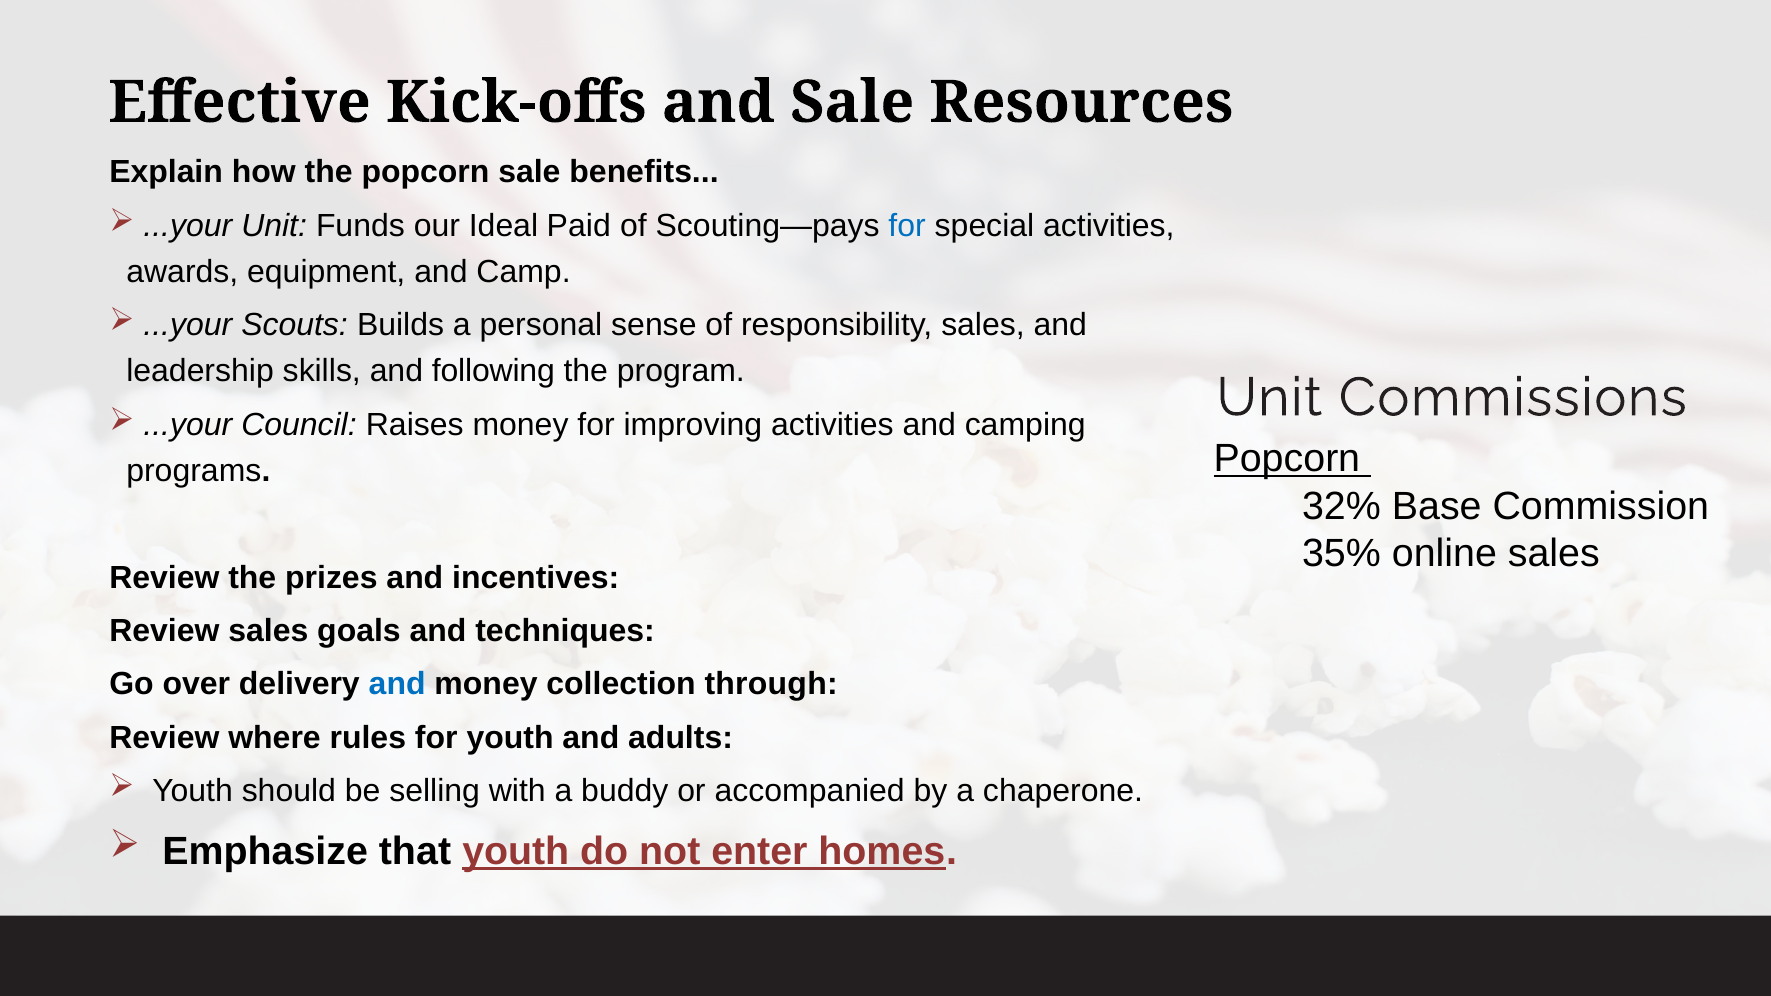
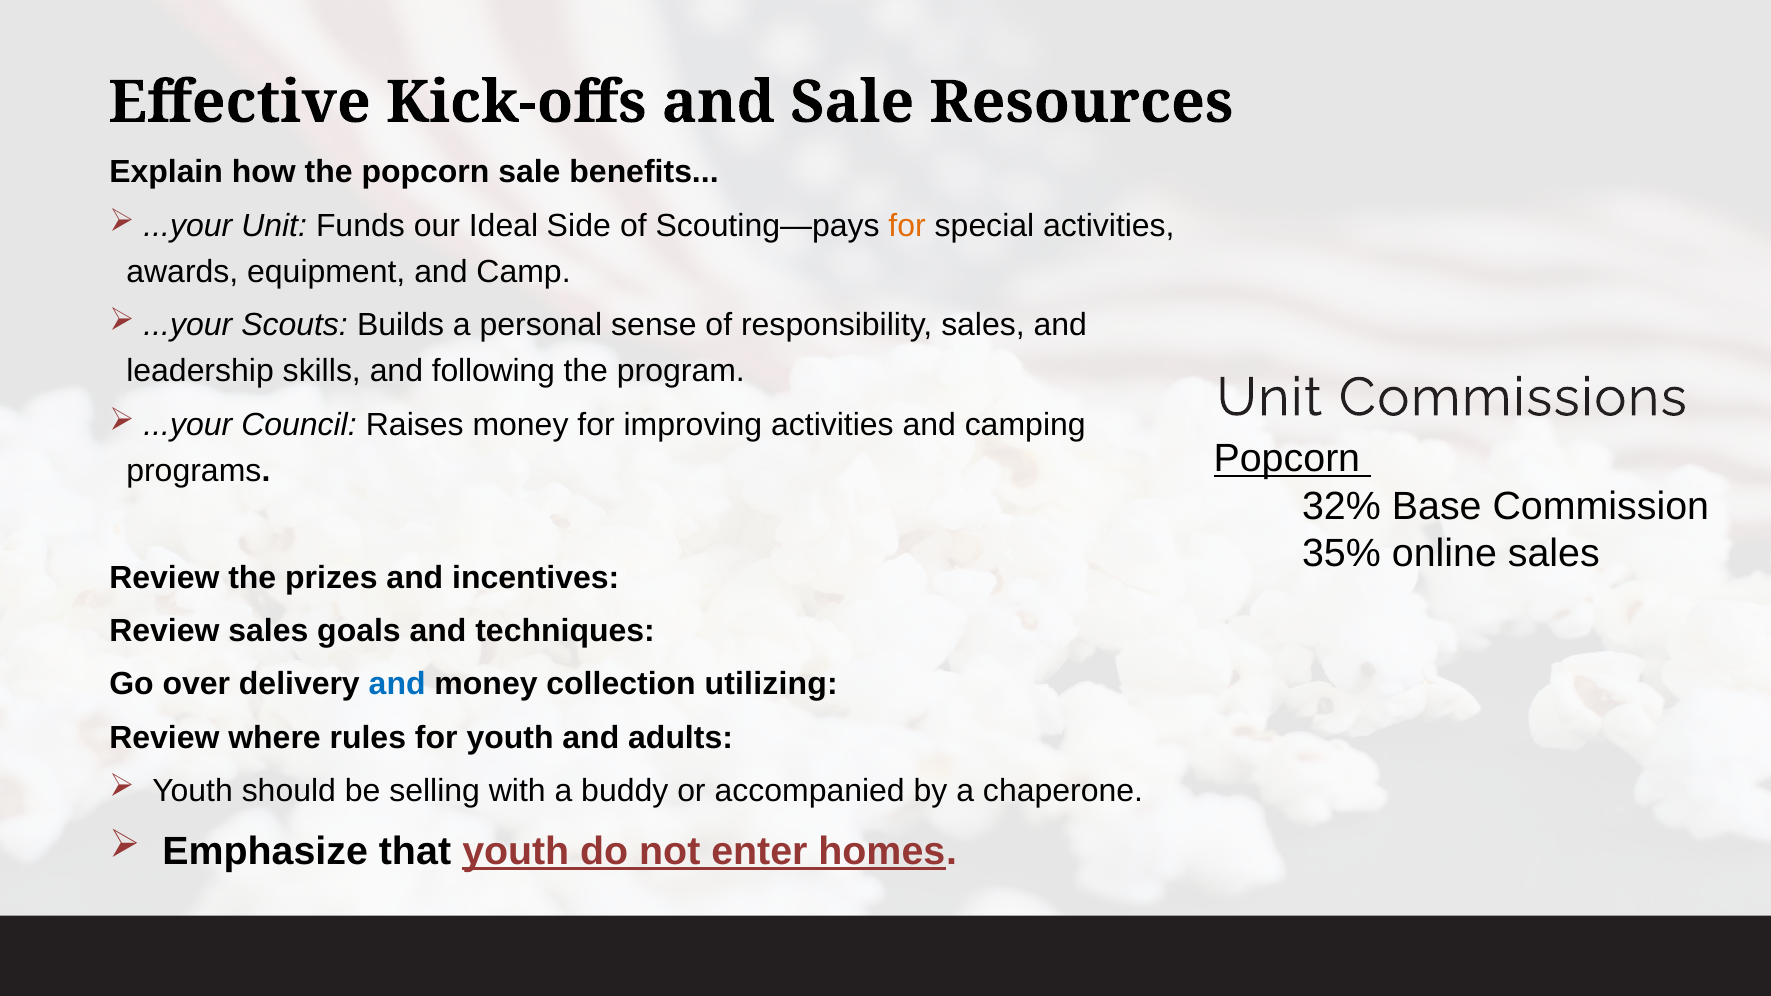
Paid: Paid -> Side
for at (907, 226) colour: blue -> orange
through: through -> utilizing
